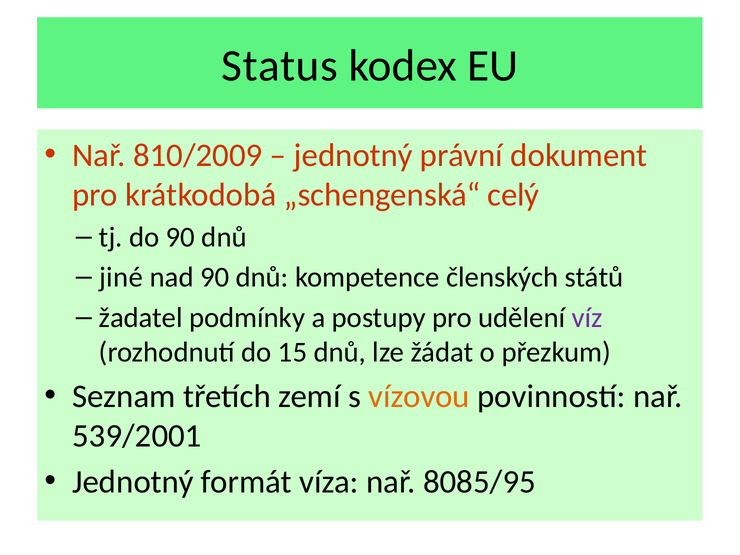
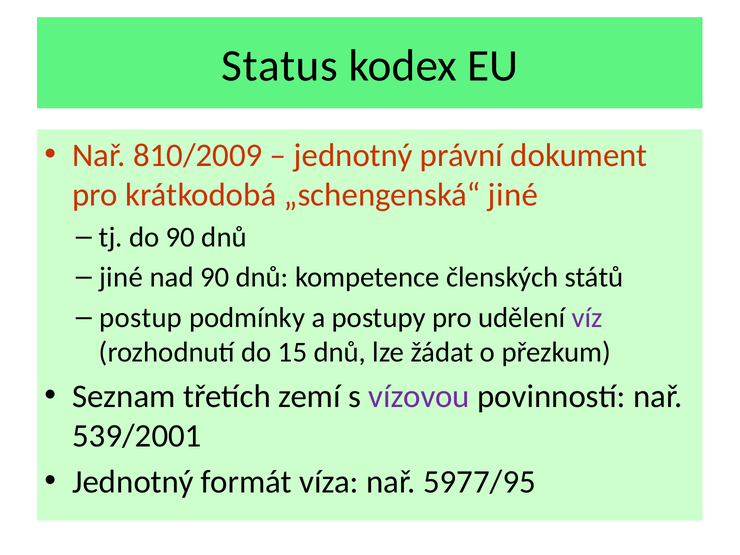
„schengenská“ celý: celý -> jiné
žadatel: žadatel -> postup
vízovou colour: orange -> purple
8085/95: 8085/95 -> 5977/95
